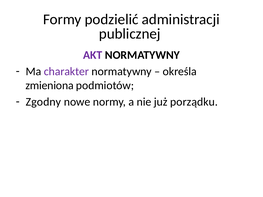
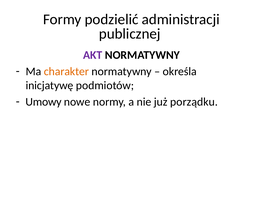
charakter colour: purple -> orange
zmieniona: zmieniona -> inicjatywę
Zgodny: Zgodny -> Umowy
